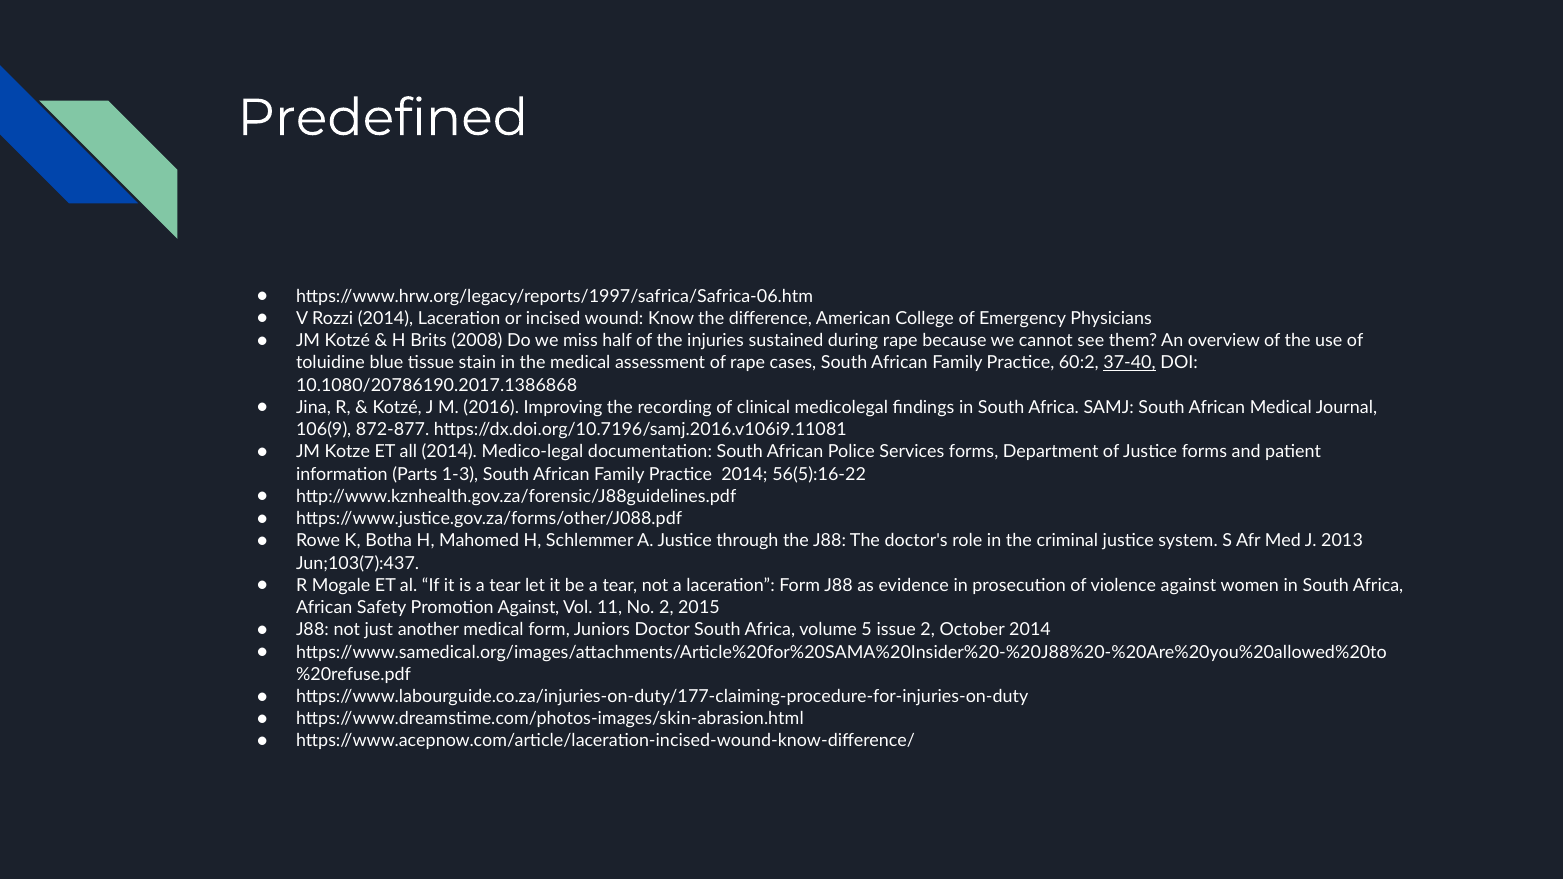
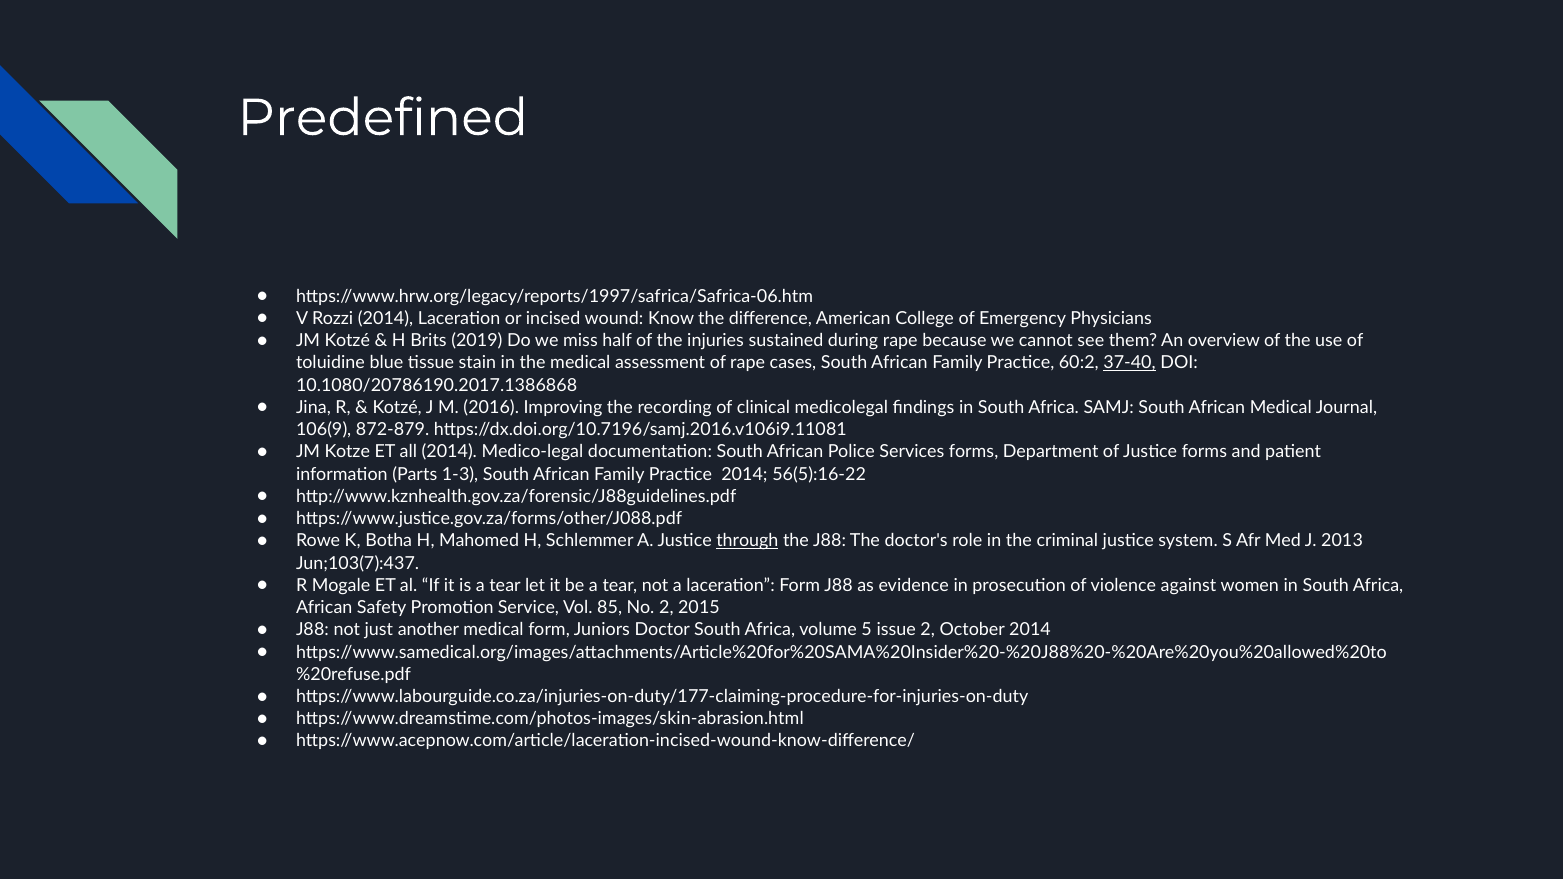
2008: 2008 -> 2019
872-877: 872-877 -> 872-879
through underline: none -> present
Promotion Against: Against -> Service
11: 11 -> 85
